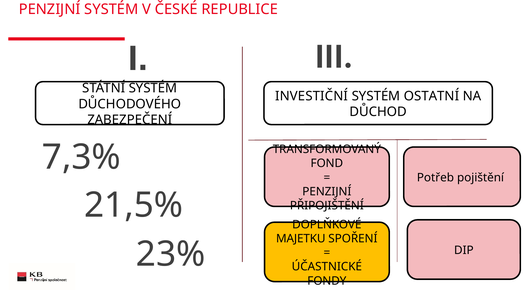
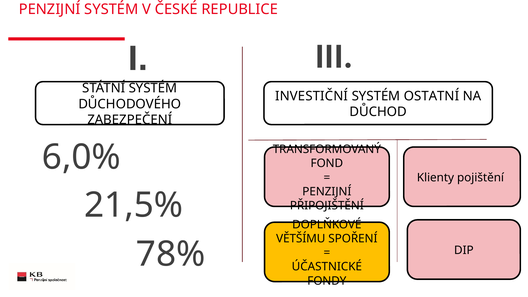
7,3%: 7,3% -> 6,0%
Potřeb: Potřeb -> Klienty
MAJETKU: MAJETKU -> VĚTŠÍMU
23%: 23% -> 78%
